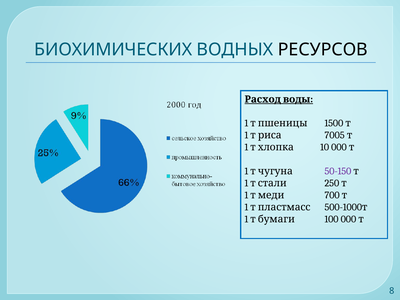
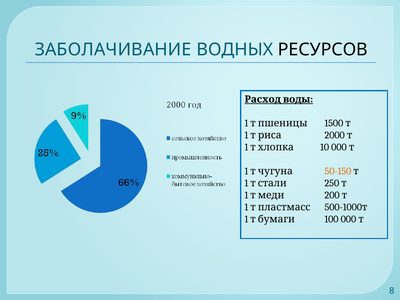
БИОХИМИЧЕСКИХ: БИОХИМИЧЕСКИХ -> ЗАБОЛАЧИВАНИЕ
7005: 7005 -> 2000
50-150 colour: purple -> orange
700: 700 -> 200
